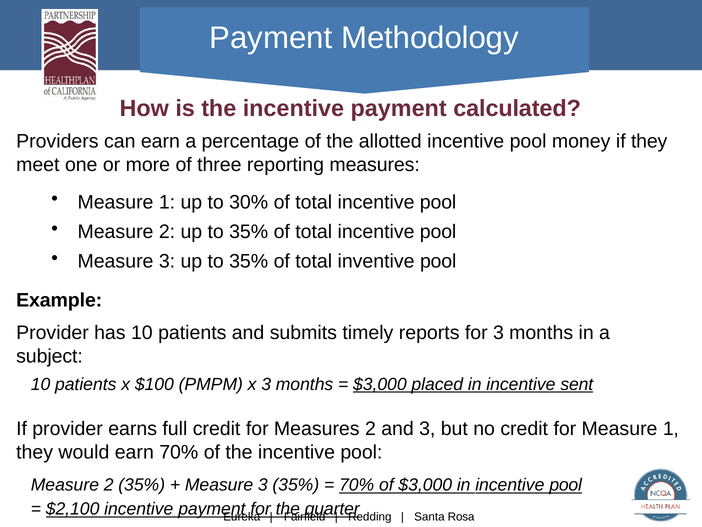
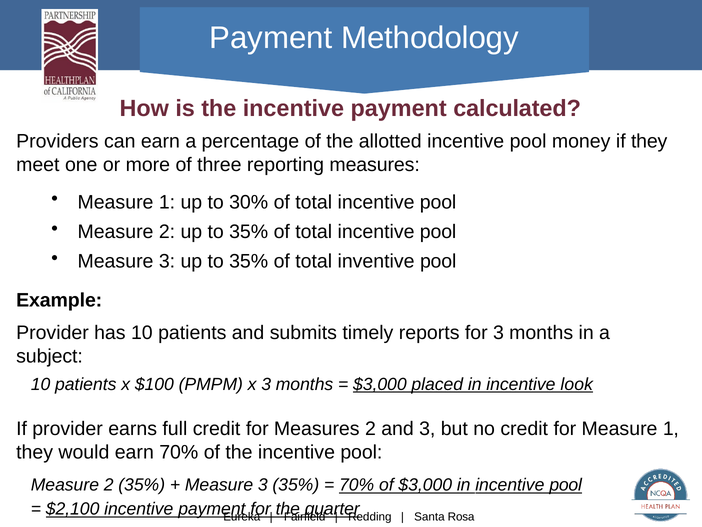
sent: sent -> look
